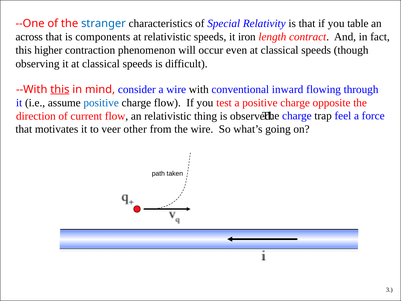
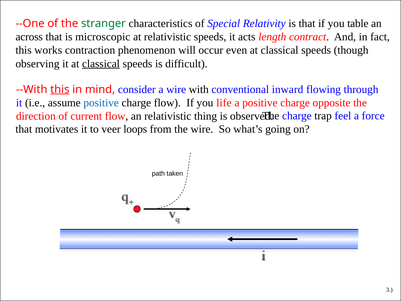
stranger colour: blue -> green
components: components -> microscopic
iron: iron -> acts
higher: higher -> works
classical at (101, 64) underline: none -> present
test: test -> life
other: other -> loops
